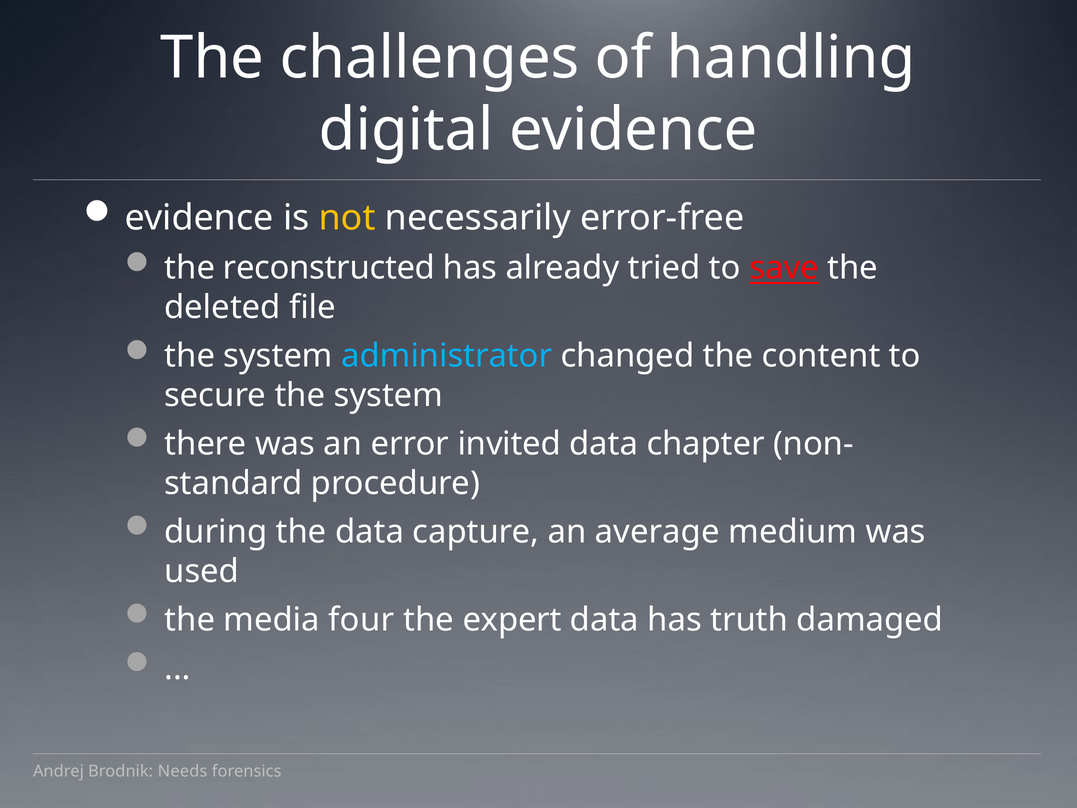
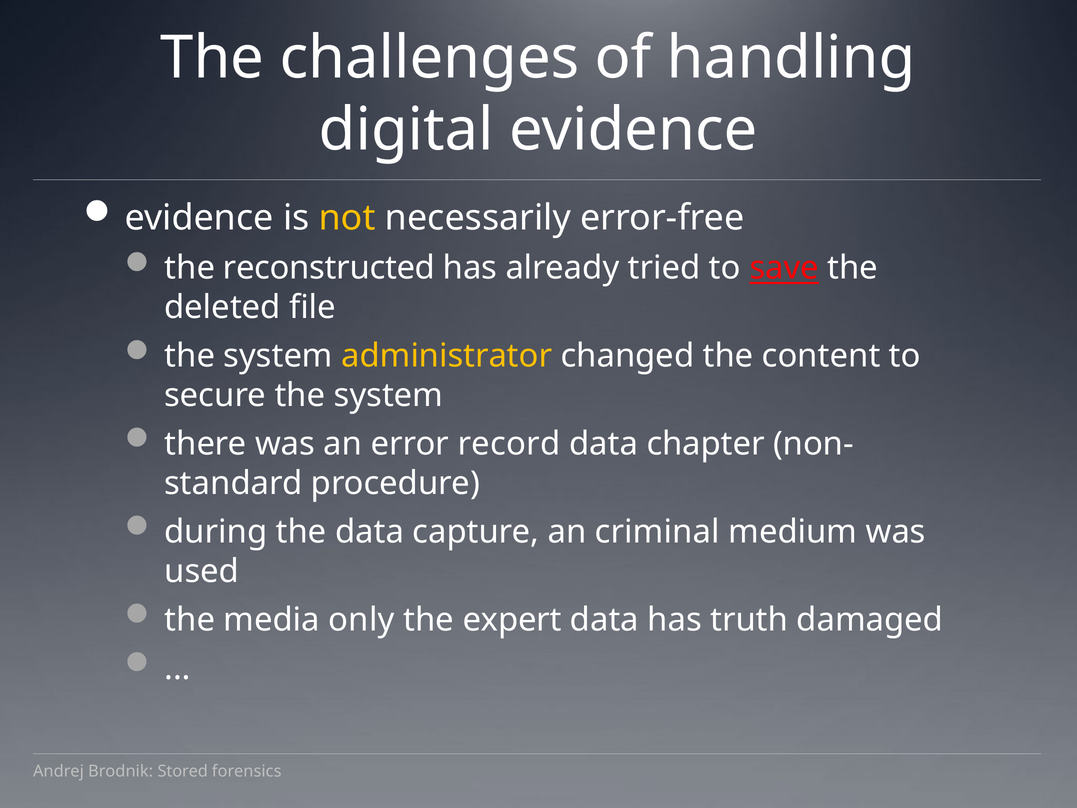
administrator colour: light blue -> yellow
invited: invited -> record
average: average -> criminal
four: four -> only
Needs: Needs -> Stored
